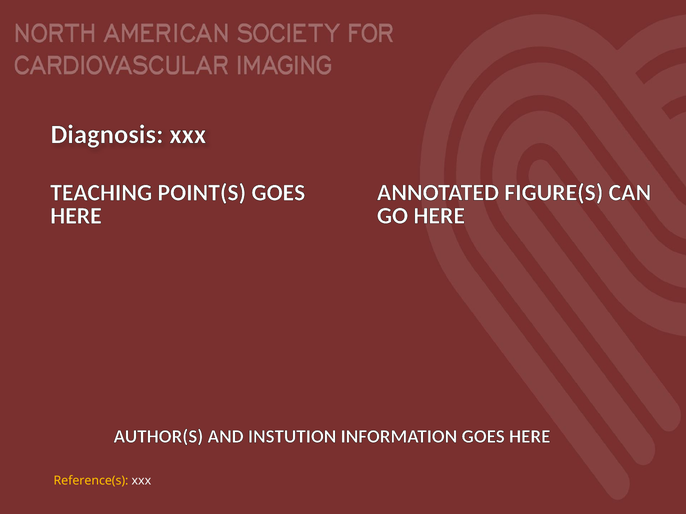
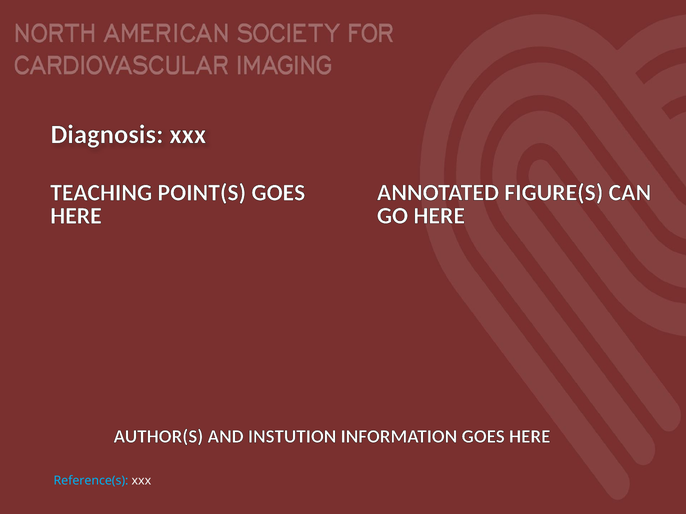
Reference(s colour: yellow -> light blue
